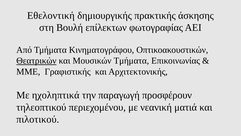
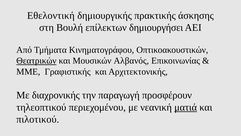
φωτογραφίας: φωτογραφίας -> δημιουργήσει
Μουσικών Τμήματα: Τμήματα -> Αλβανός
ηχοληπτικά: ηχοληπτικά -> διαχρονικής
ματιά underline: none -> present
